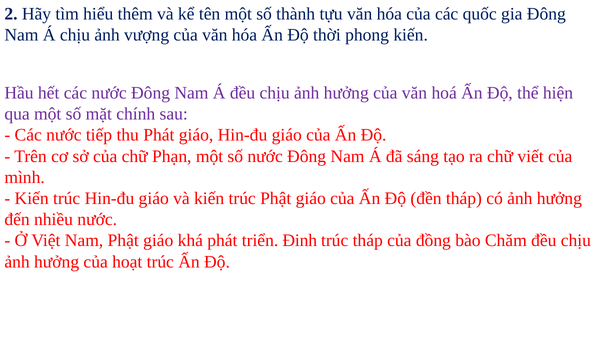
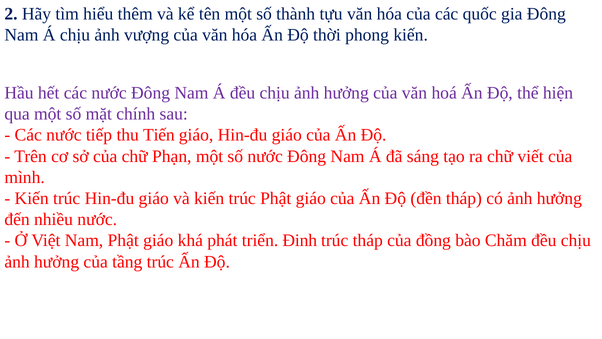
thu Phát: Phát -> Tiến
hoạt: hoạt -> tầng
